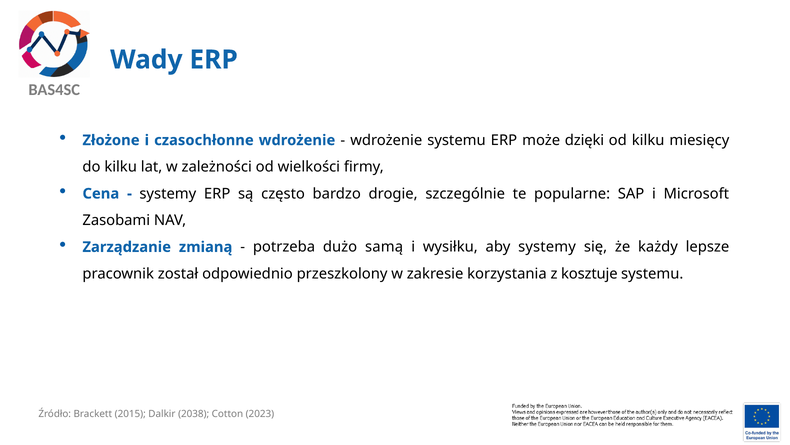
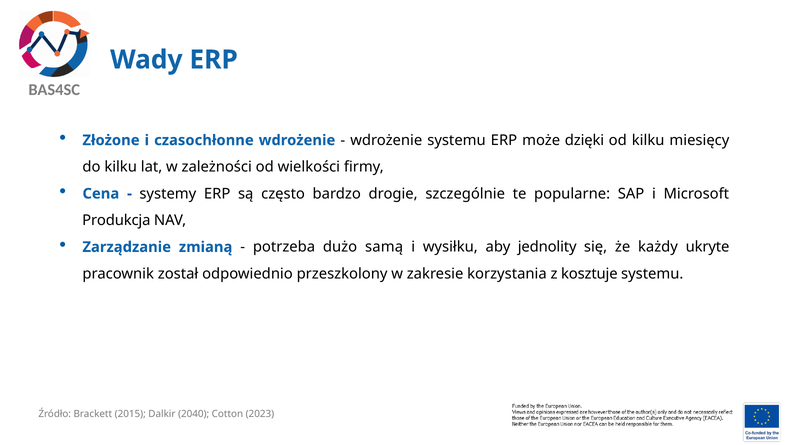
Zasobami: Zasobami -> Produkcja
aby systemy: systemy -> jednolity
lepsze: lepsze -> ukryte
2038: 2038 -> 2040
